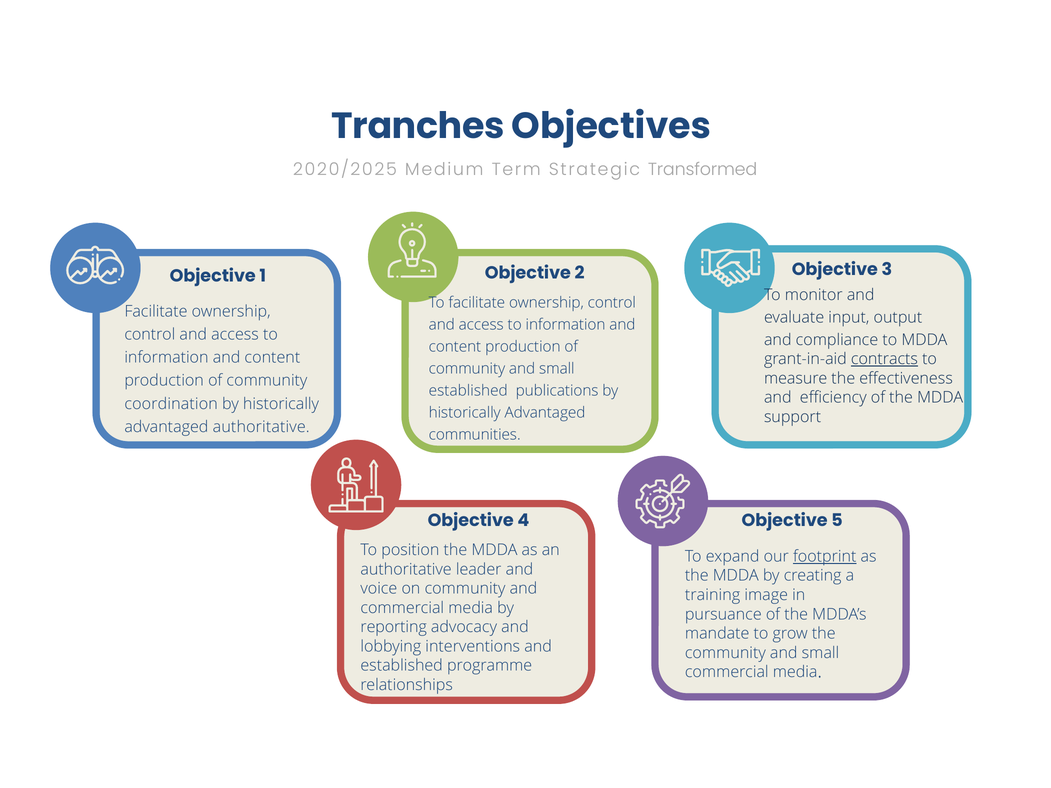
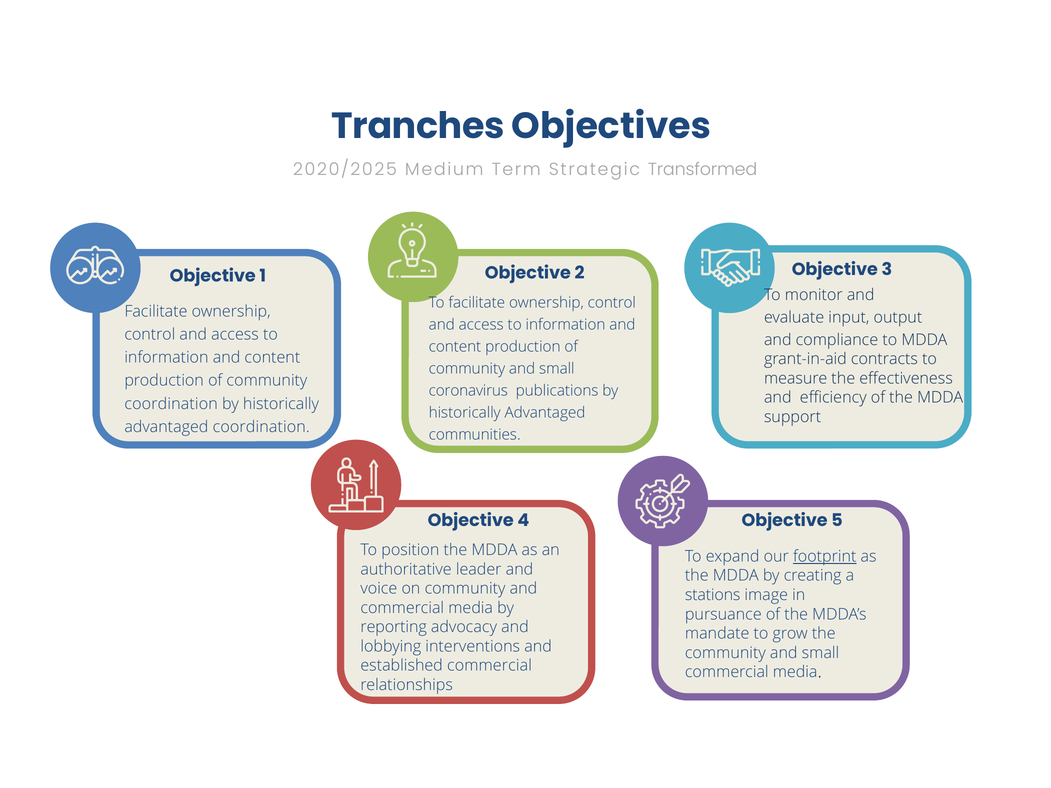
contracts underline: present -> none
established at (468, 391): established -> coronavirus
advantaged authoritative: authoritative -> coordination
training: training -> stations
established programme: programme -> commercial
